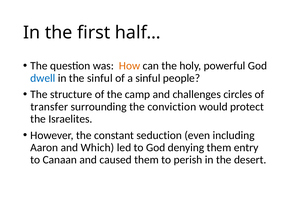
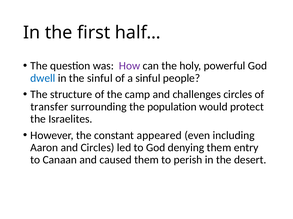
How colour: orange -> purple
conviction: conviction -> population
seduction: seduction -> appeared
and Which: Which -> Circles
